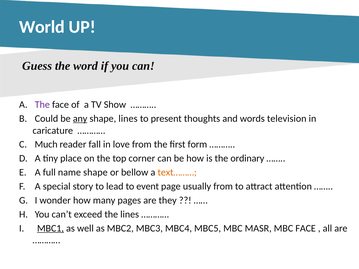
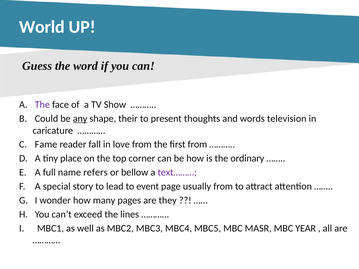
shape lines: lines -> their
Much: Much -> Fame
first form: form -> from
name shape: shape -> refers
text……… colour: orange -> purple
MBC1 underline: present -> none
MBC FACE: FACE -> YEAR
